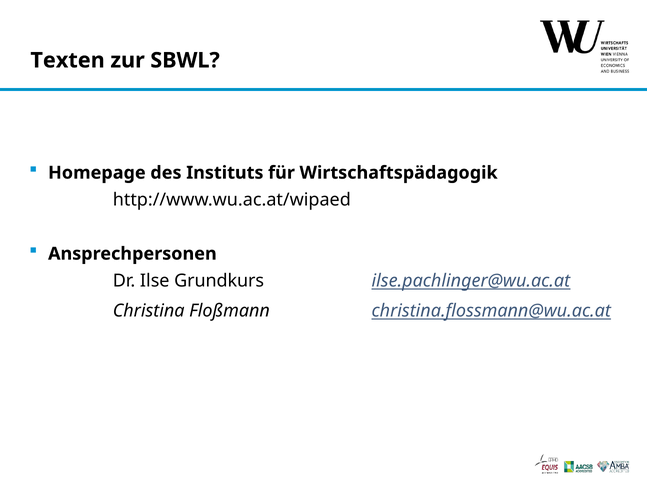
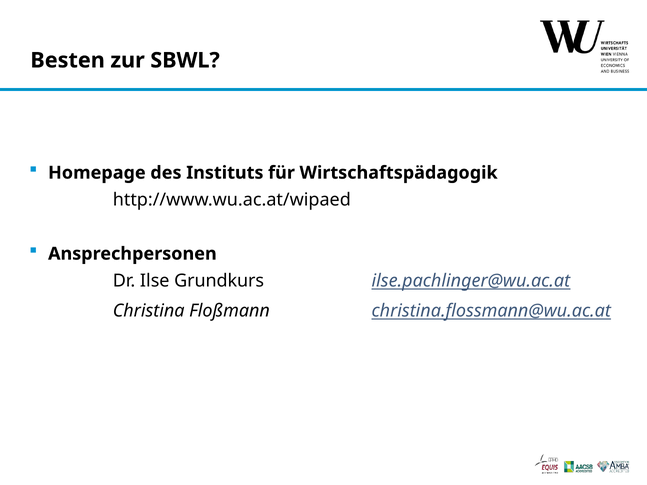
Texten: Texten -> Besten
